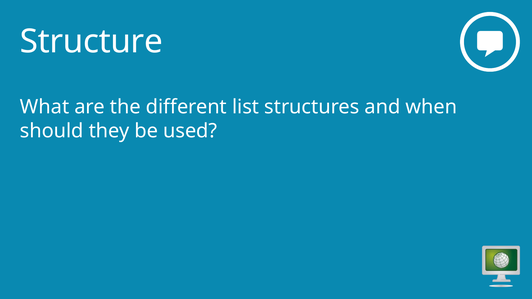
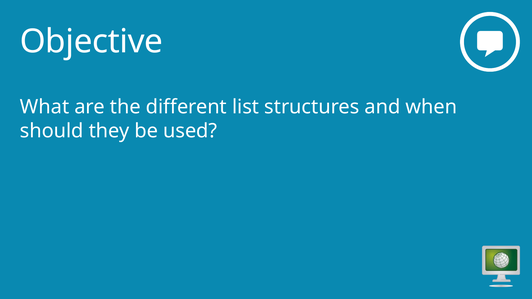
Structure: Structure -> Objective
